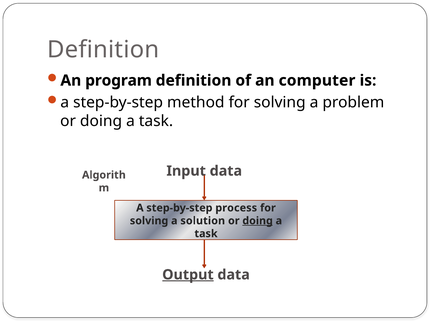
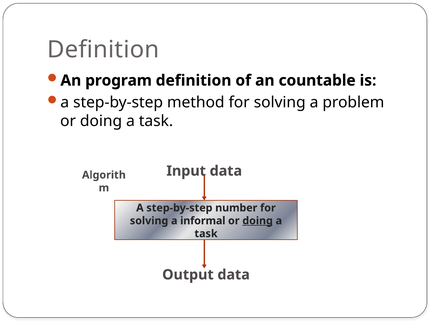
computer: computer -> countable
process: process -> number
solution: solution -> informal
Output underline: present -> none
